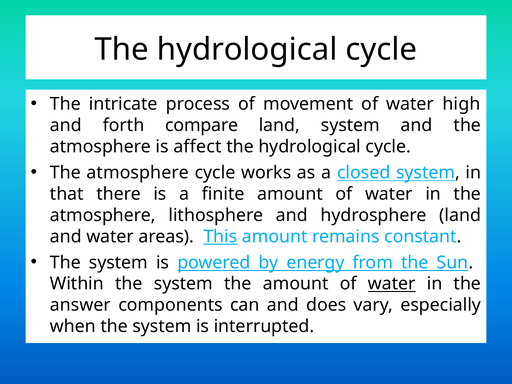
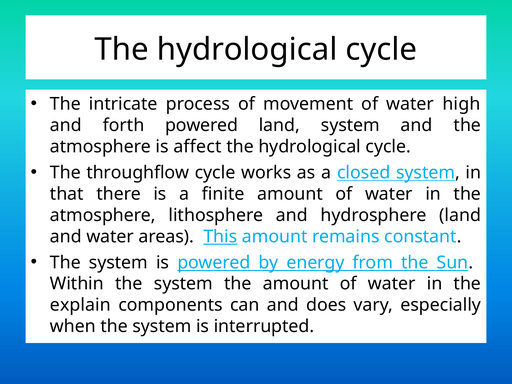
forth compare: compare -> powered
atmosphere at (138, 173): atmosphere -> throughflow
water at (392, 284) underline: present -> none
answer: answer -> explain
